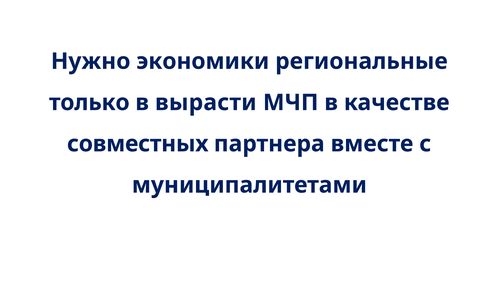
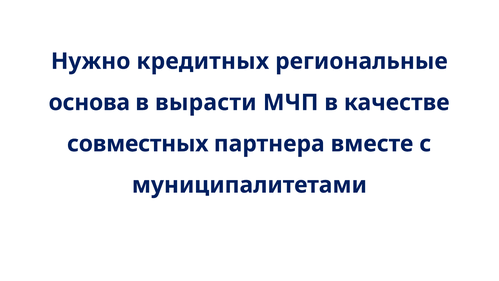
экономики: экономики -> кредитных
только: только -> основа
